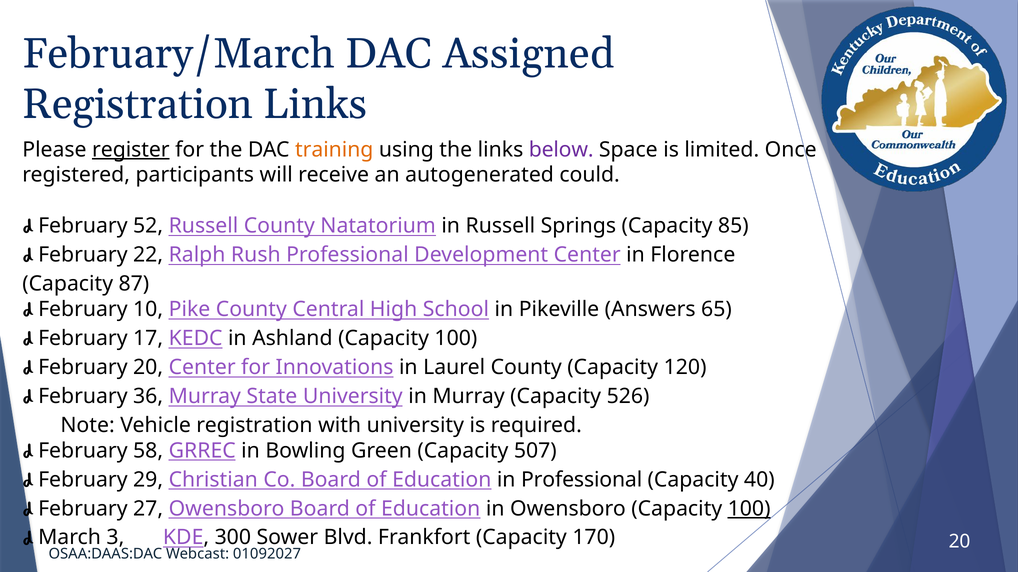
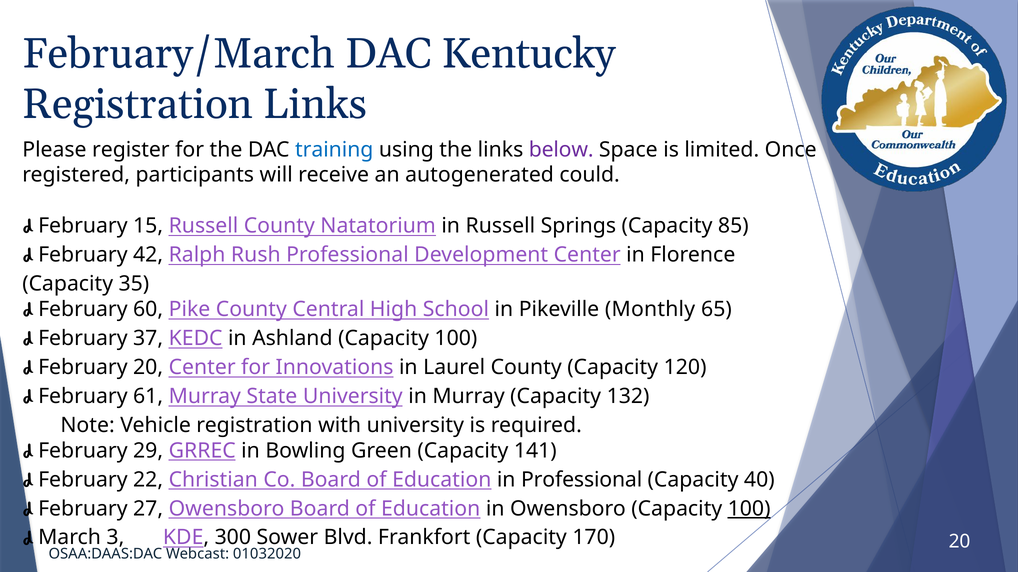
Assigned: Assigned -> Kentucky
register underline: present -> none
training colour: orange -> blue
52: 52 -> 15
22: 22 -> 42
87: 87 -> 35
10: 10 -> 60
Answers: Answers -> Monthly
17: 17 -> 37
36: 36 -> 61
526: 526 -> 132
58: 58 -> 29
507: 507 -> 141
29: 29 -> 22
01092027: 01092027 -> 01032020
